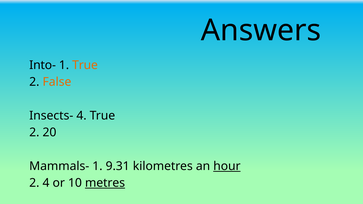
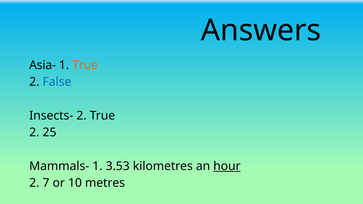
Into-: Into- -> Asia-
False colour: orange -> blue
Insects- 4: 4 -> 2
20: 20 -> 25
9.31: 9.31 -> 3.53
2 4: 4 -> 7
metres underline: present -> none
